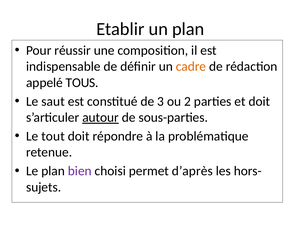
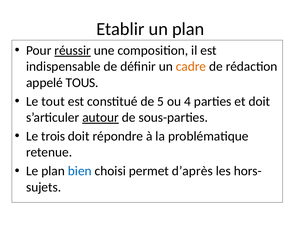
réussir underline: none -> present
saut: saut -> tout
3: 3 -> 5
2: 2 -> 4
tout: tout -> trois
bien colour: purple -> blue
